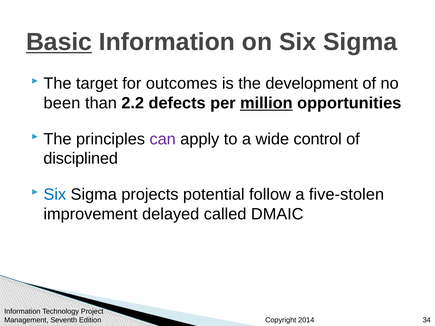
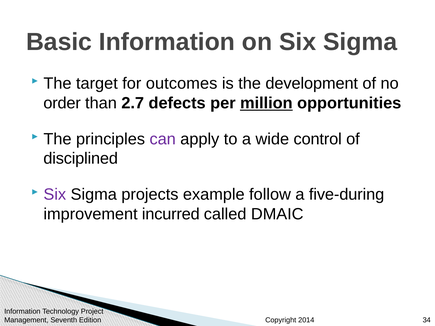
Basic underline: present -> none
been: been -> order
2.2: 2.2 -> 2.7
Six at (55, 195) colour: blue -> purple
potential: potential -> example
five-stolen: five-stolen -> five-during
delayed: delayed -> incurred
